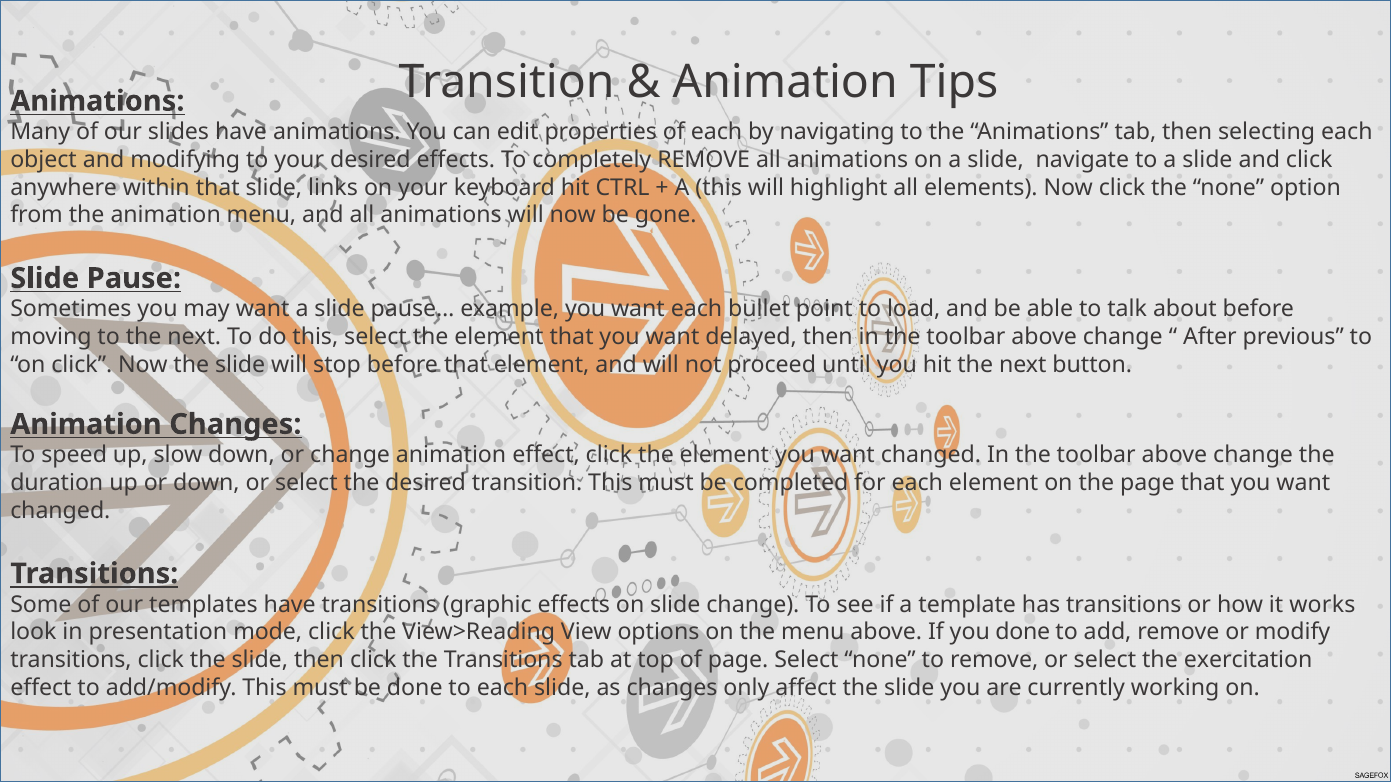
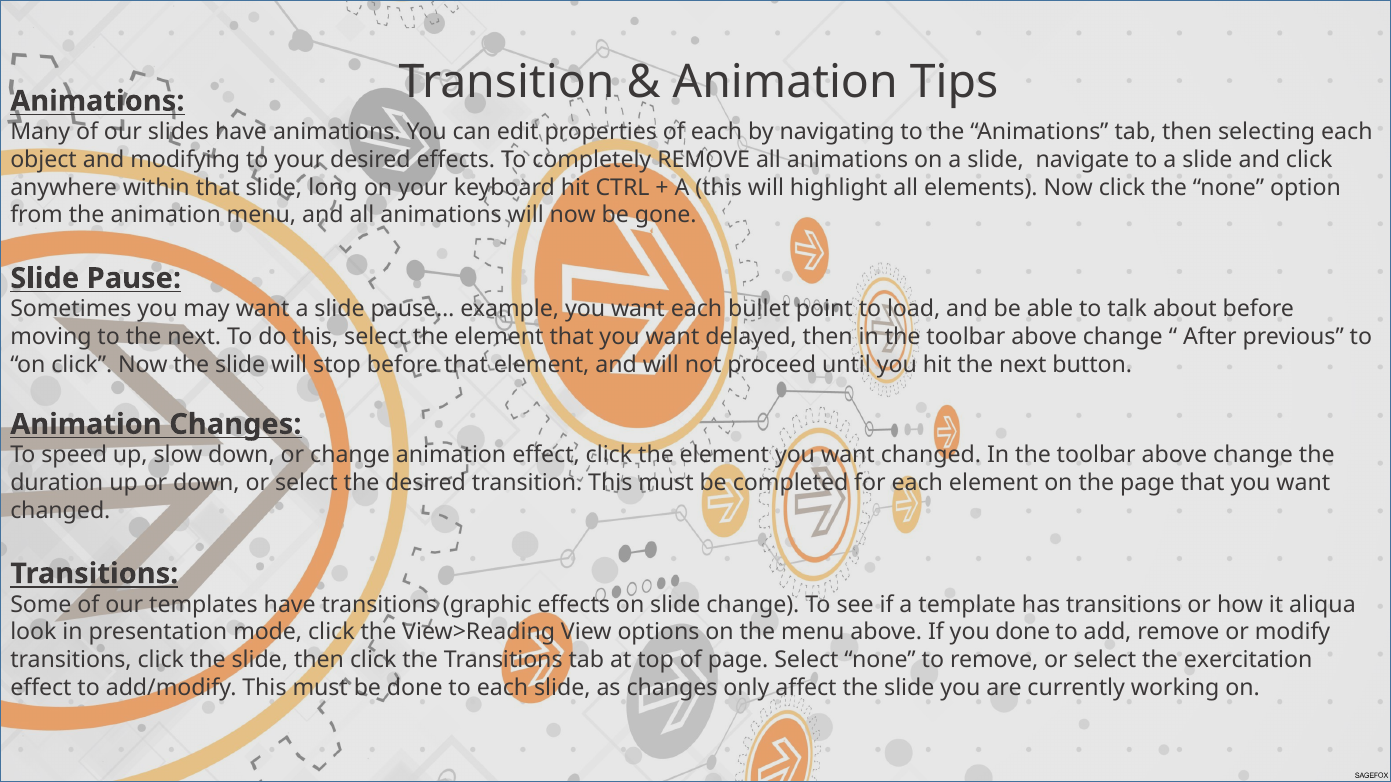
links: links -> long
works: works -> aliqua
